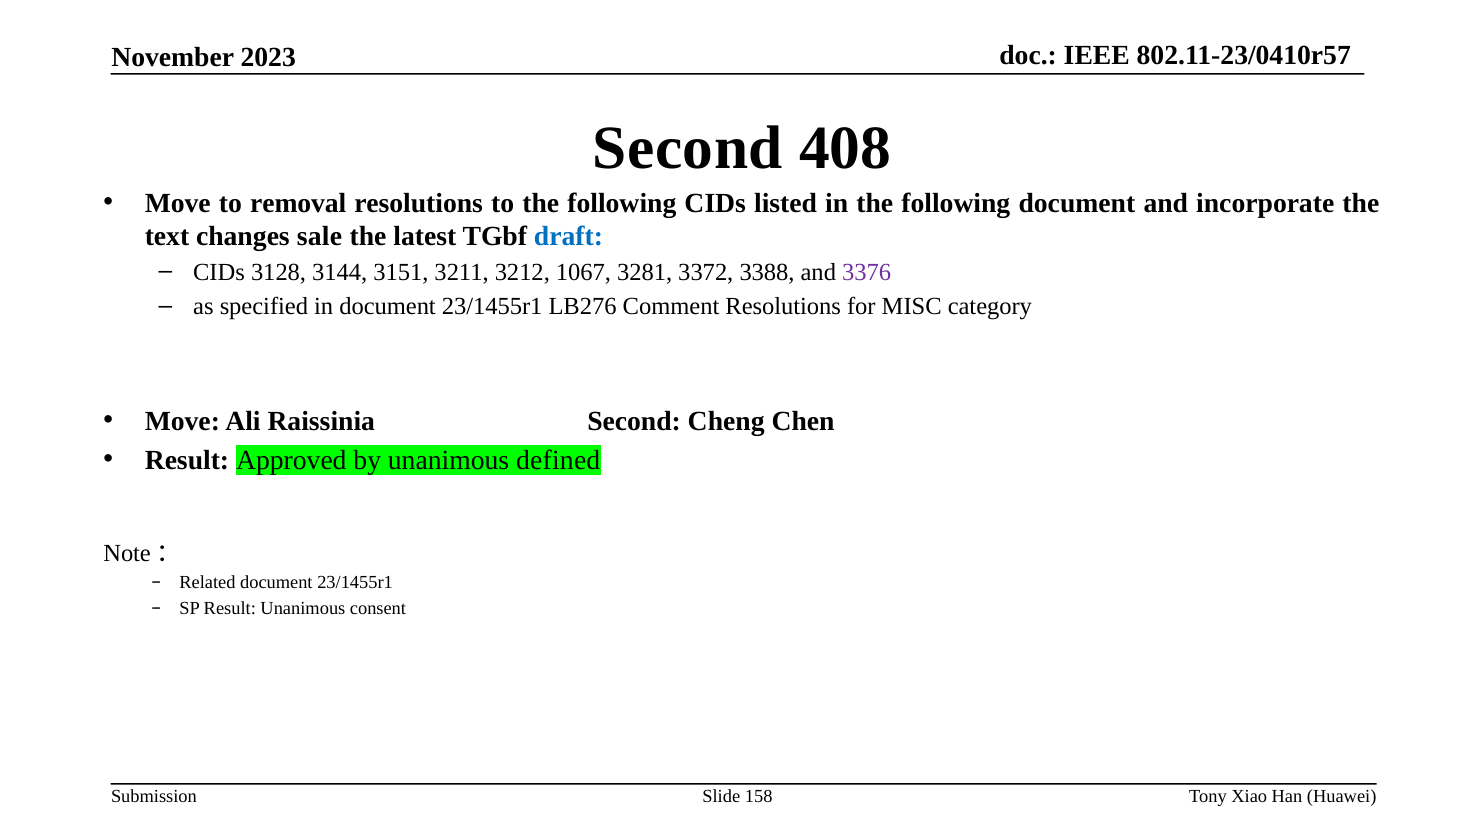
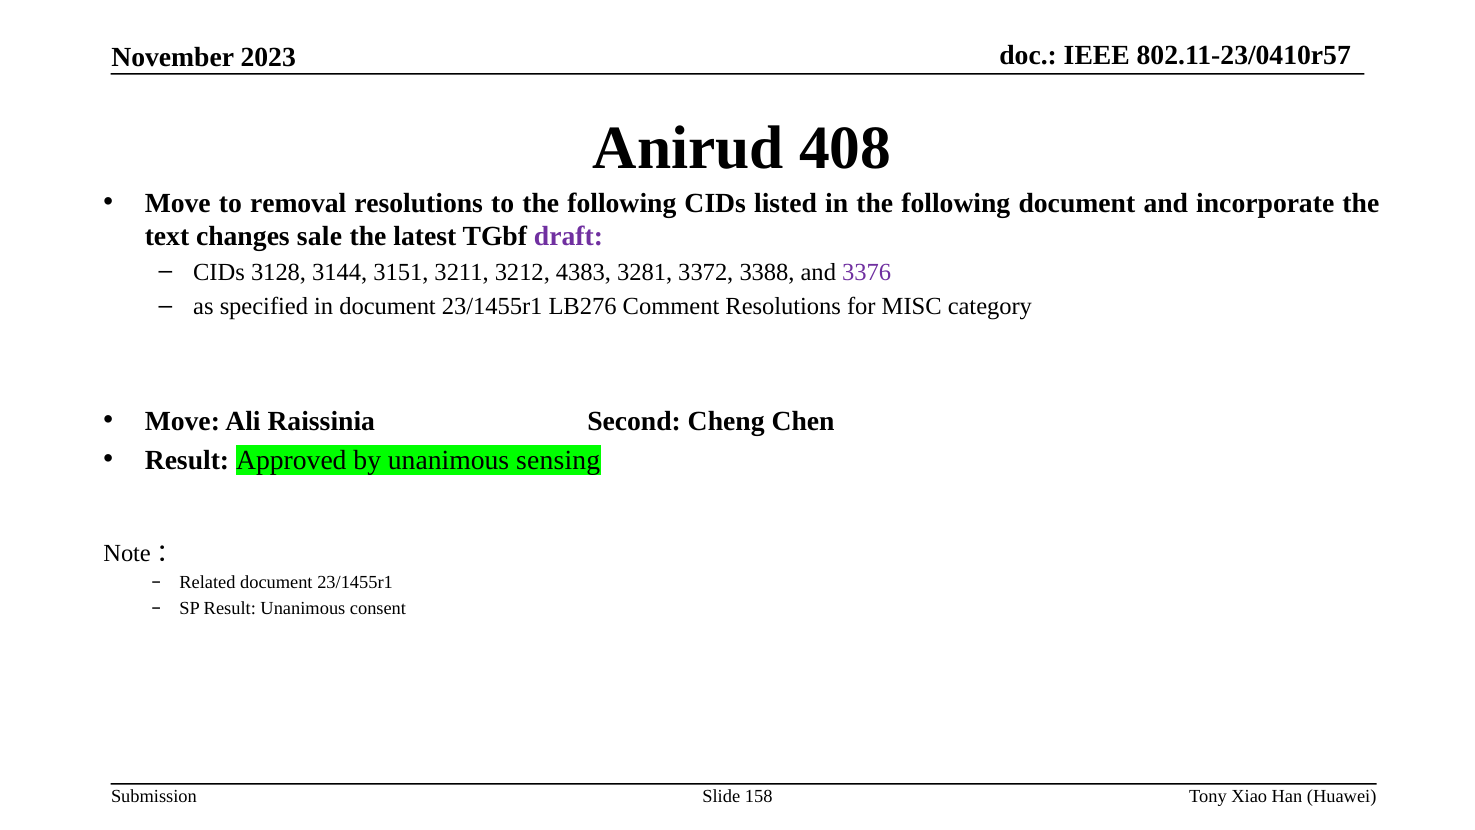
Second at (688, 148): Second -> Anirud
draft colour: blue -> purple
1067: 1067 -> 4383
defined: defined -> sensing
